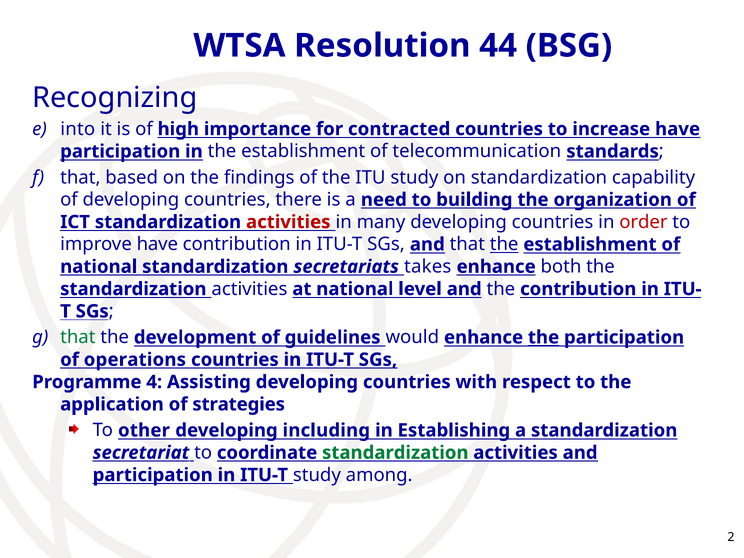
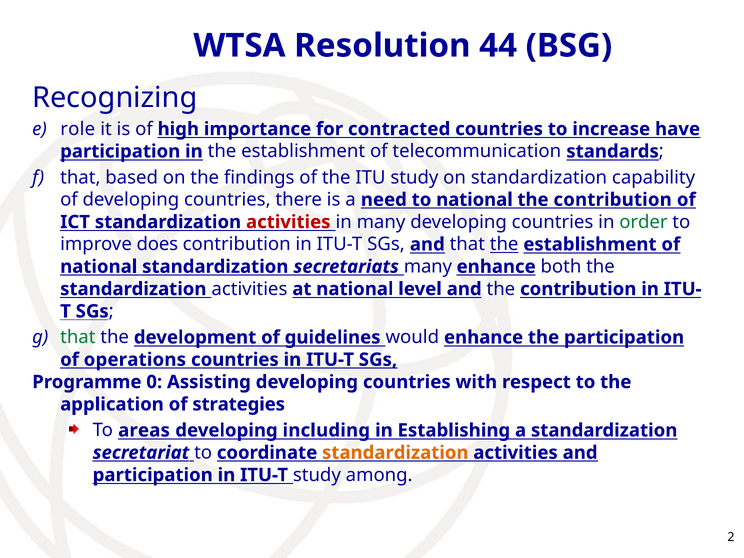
into: into -> role
to building: building -> national
organization at (613, 200): organization -> contribution
order colour: red -> green
improve have: have -> does
secretariats takes: takes -> many
the at (544, 337) underline: present -> none
4: 4 -> 0
other: other -> areas
standardization at (395, 453) colour: green -> orange
